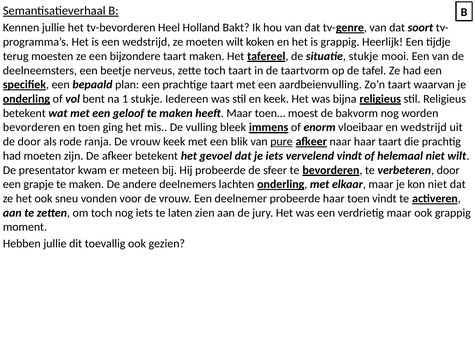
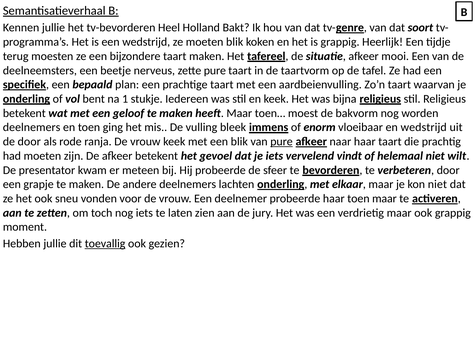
moeten wilt: wilt -> blik
situatie stukje: stukje -> afkeer
zette toch: toch -> pure
bevorderen at (32, 127): bevorderen -> deelnemers
toen vindt: vindt -> maar
toevallig underline: none -> present
